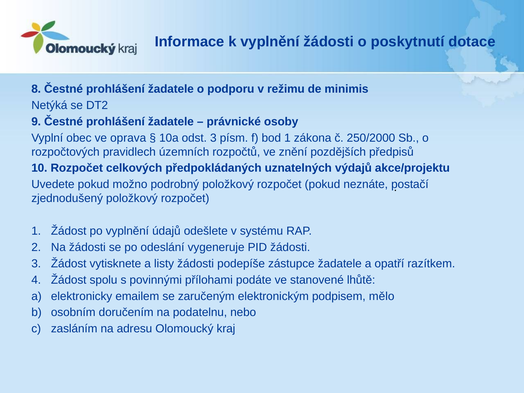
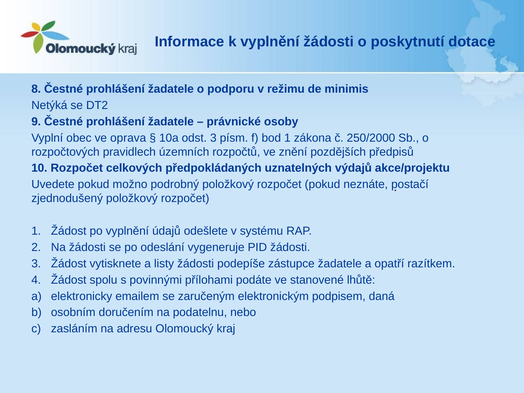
mělo: mělo -> daná
